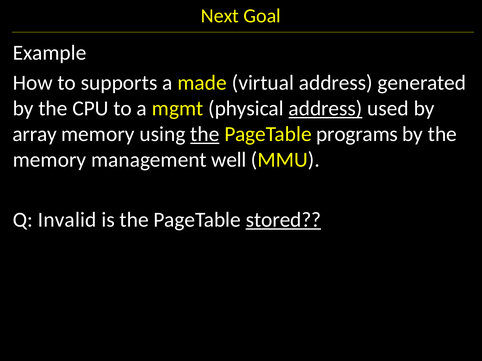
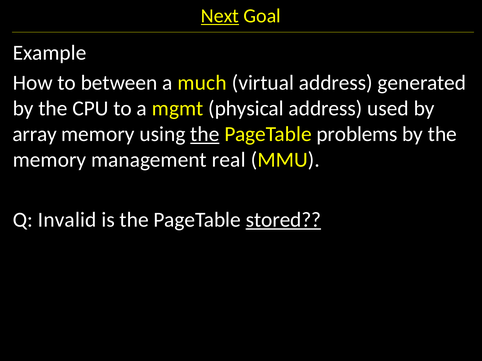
Next underline: none -> present
supports: supports -> between
made: made -> much
address at (326, 109) underline: present -> none
programs: programs -> problems
well: well -> real
